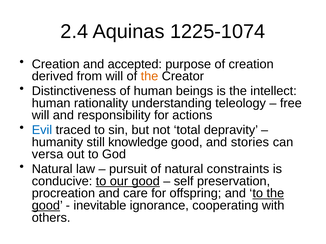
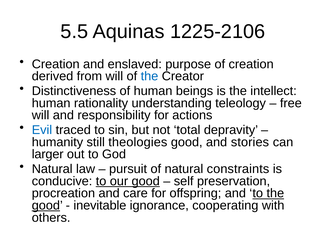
2.4: 2.4 -> 5.5
1225-1074: 1225-1074 -> 1225-2106
accepted: accepted -> enslaved
the at (149, 76) colour: orange -> blue
knowledge: knowledge -> theologies
versa: versa -> larger
